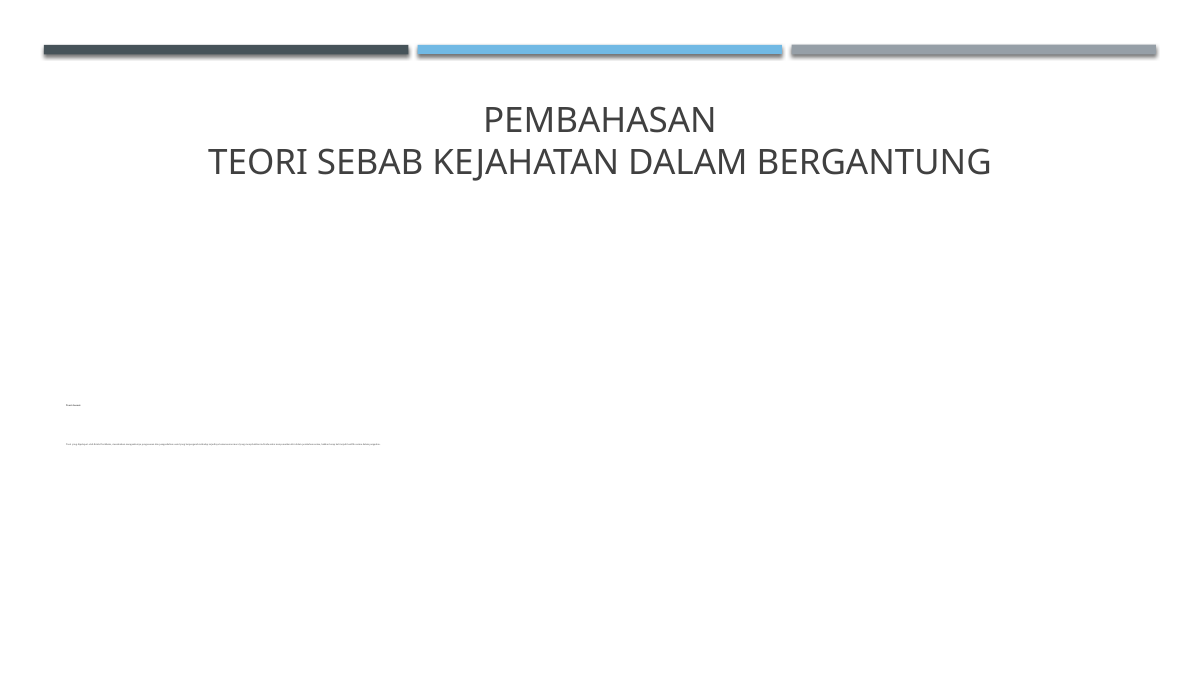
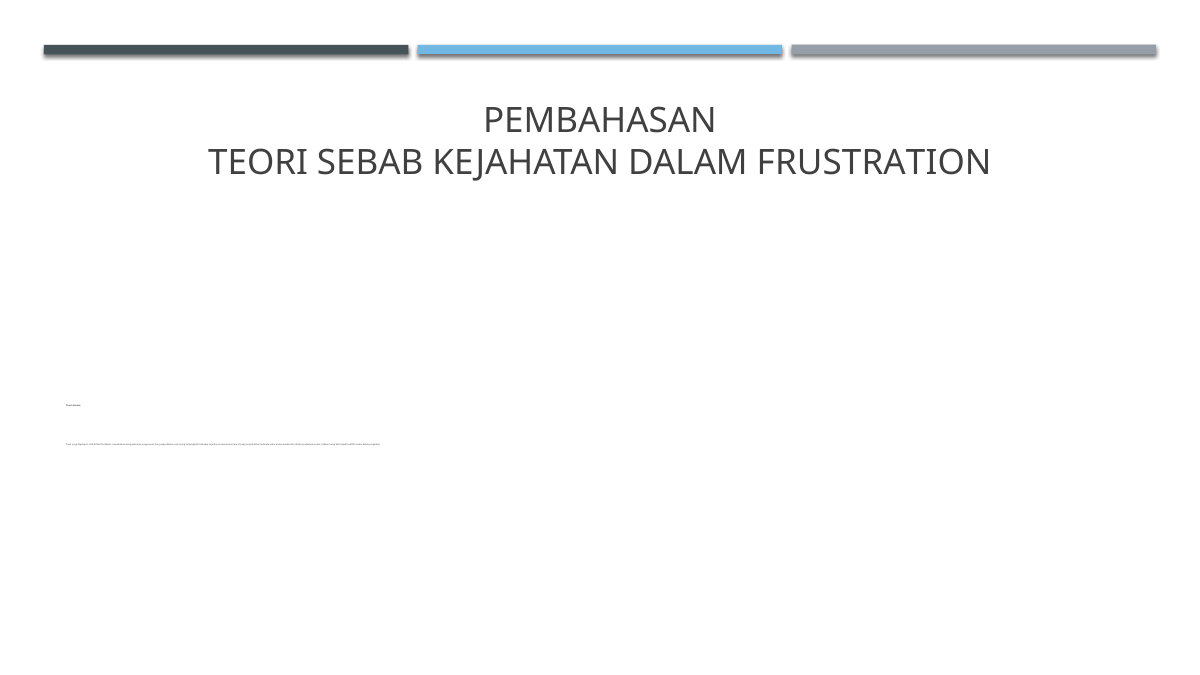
BERGANTUNG: BERGANTUNG -> FRUSTRATION
